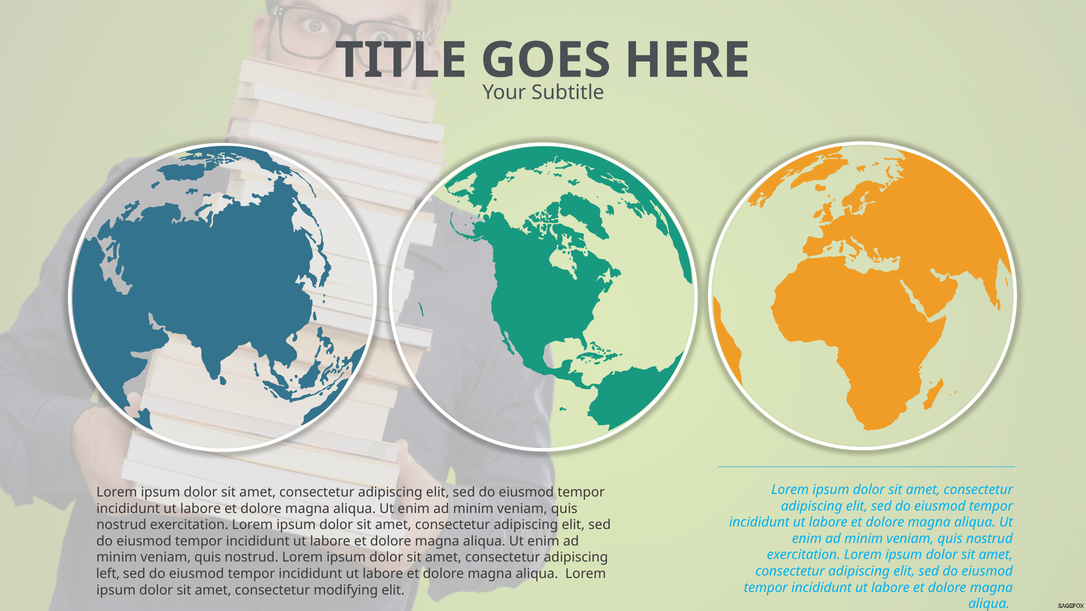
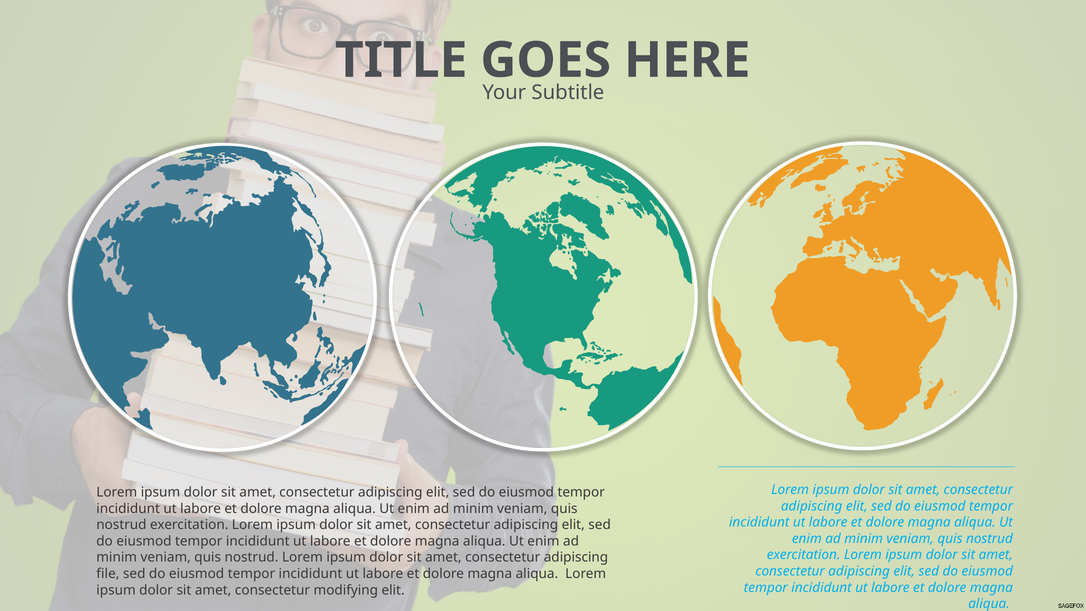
left: left -> file
